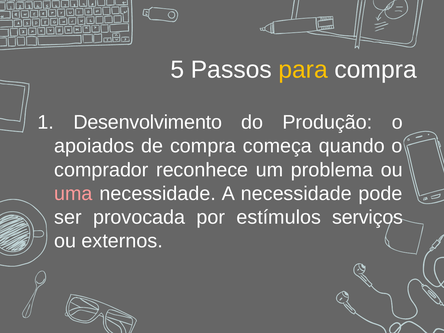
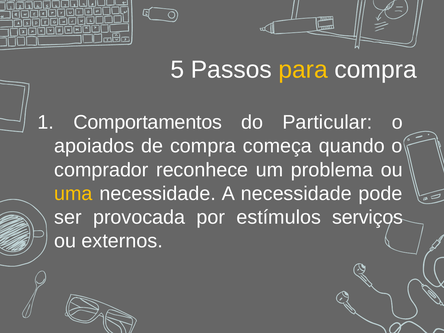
Desenvolvimento: Desenvolvimento -> Comportamentos
Produção: Produção -> Particular
uma colour: pink -> yellow
